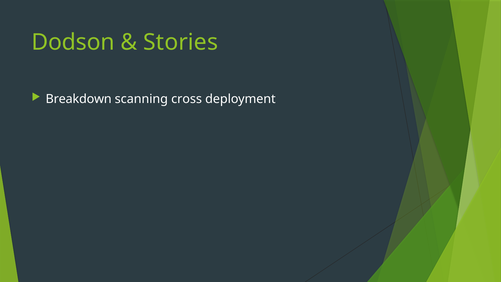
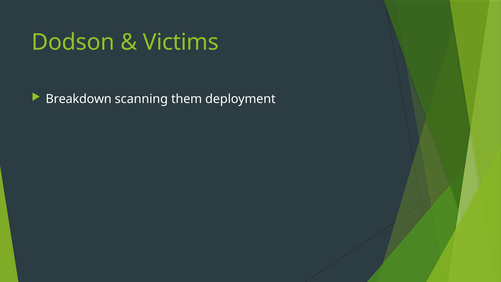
Stories: Stories -> Victims
cross: cross -> them
